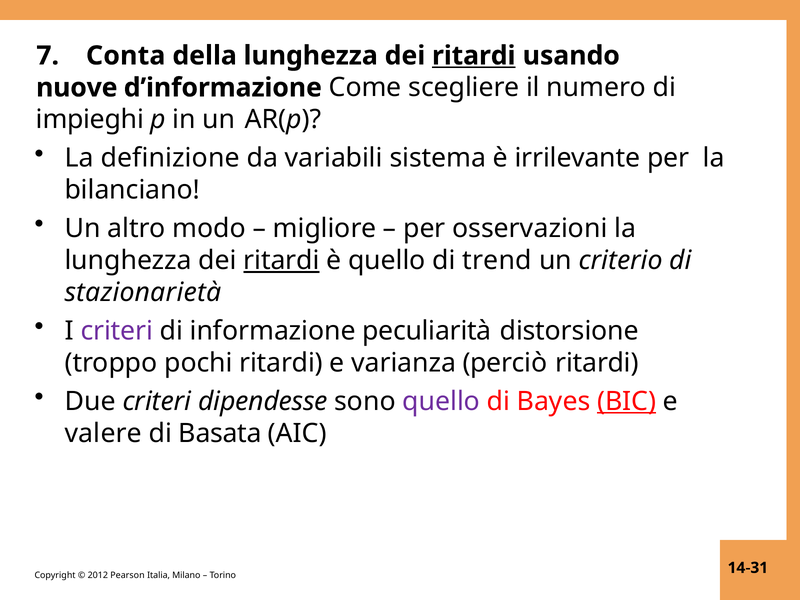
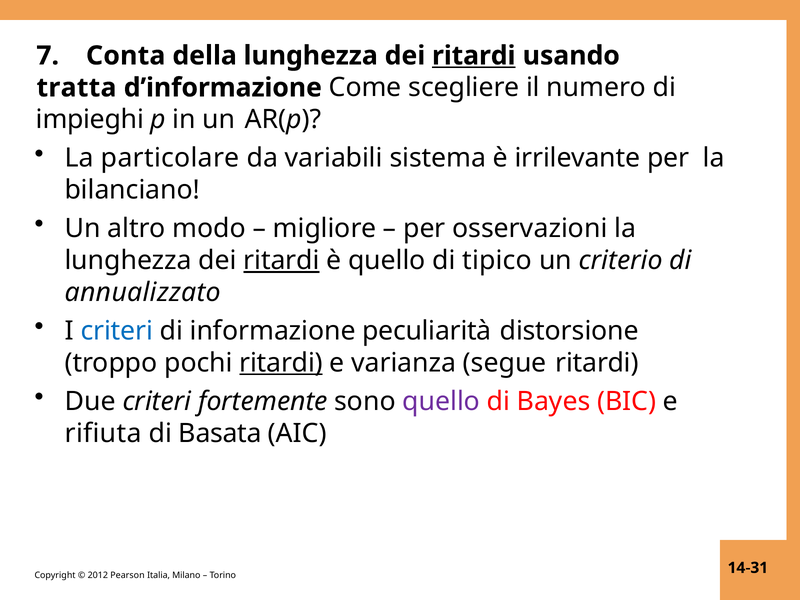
nuove: nuove -> tratta
definizione: definizione -> particolare
trend: trend -> tipico
stazionarietà: stazionarietà -> annualizzato
criteri at (117, 331) colour: purple -> blue
ritardi at (281, 363) underline: none -> present
perciò: perciò -> segue
dipendesse: dipendesse -> fortemente
BIC underline: present -> none
valere: valere -> rifiuta
